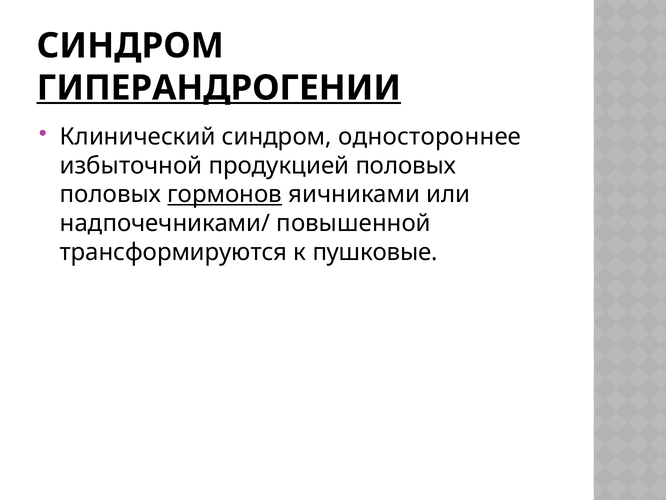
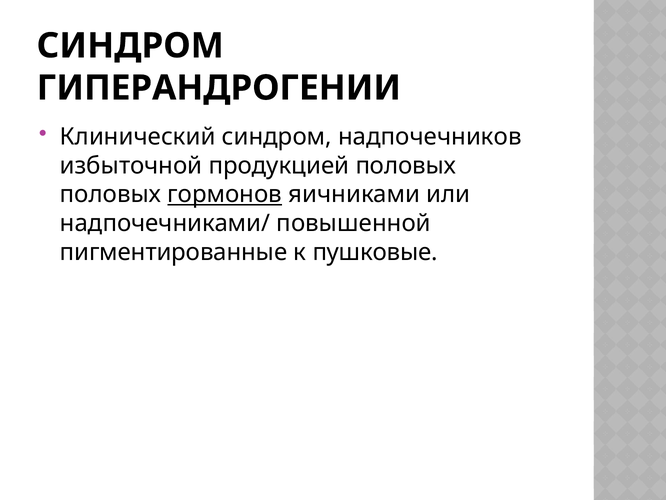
ГИПЕРАНДРОГЕНИИ underline: present -> none
одностороннее: одностороннее -> надпочечников
трансформируются: трансформируются -> пигментированные
